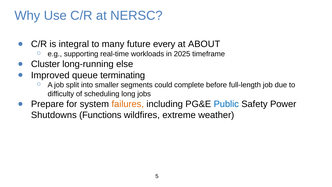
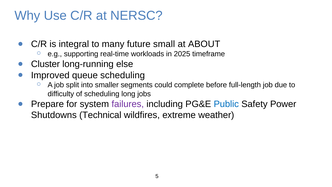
every: every -> small
queue terminating: terminating -> scheduling
failures colour: orange -> purple
Functions: Functions -> Technical
